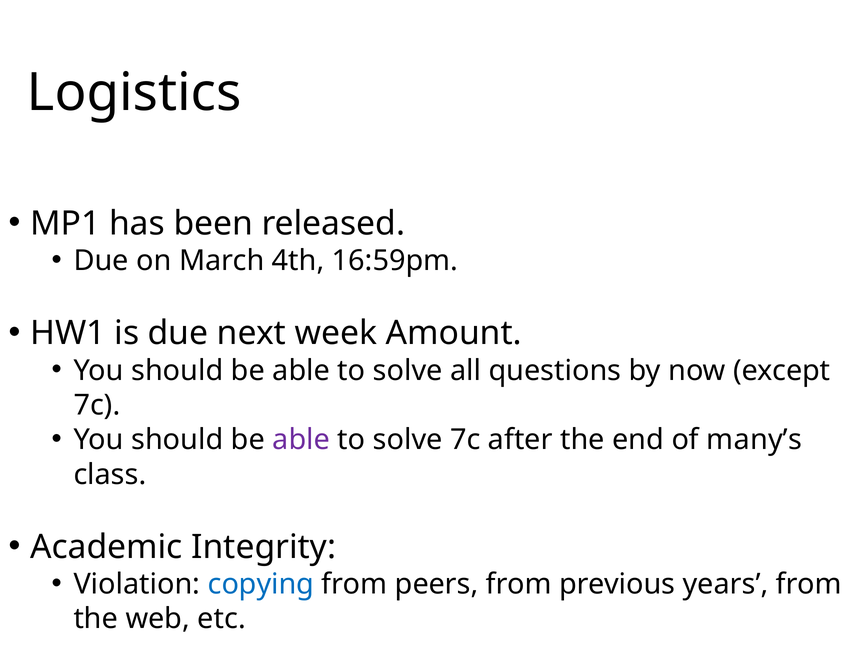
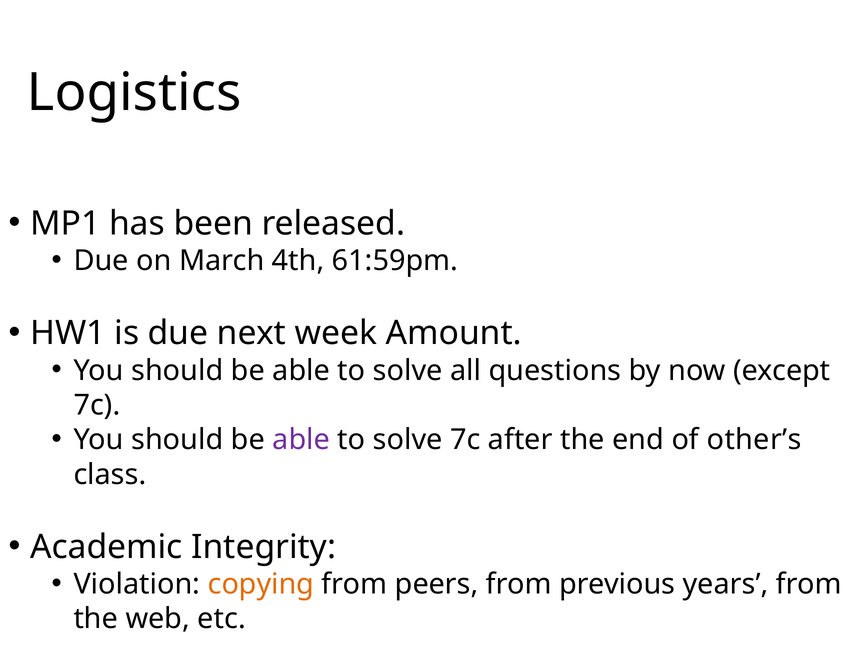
16:59pm: 16:59pm -> 61:59pm
many’s: many’s -> other’s
copying colour: blue -> orange
